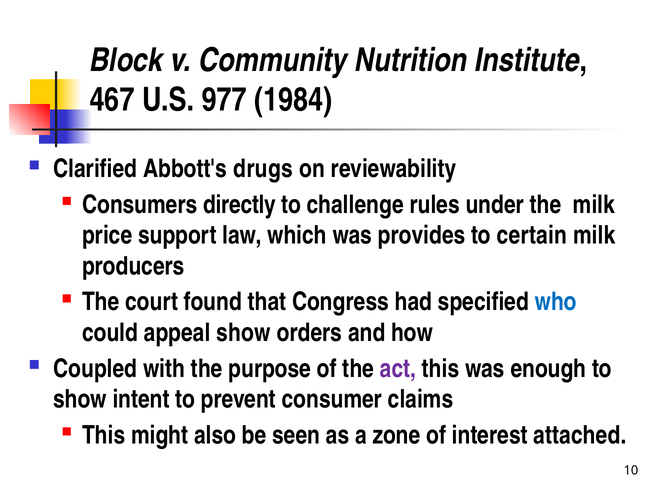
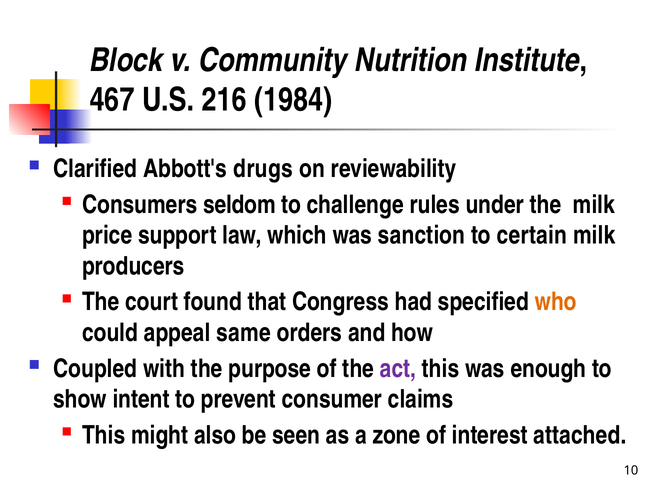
977: 977 -> 216
directly: directly -> seldom
provides: provides -> sanction
who colour: blue -> orange
appeal show: show -> same
